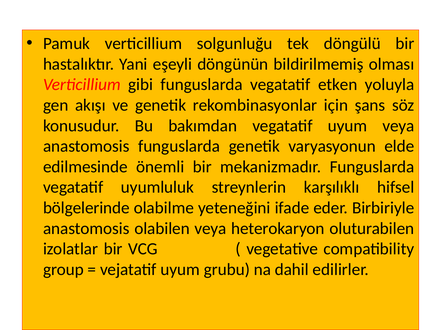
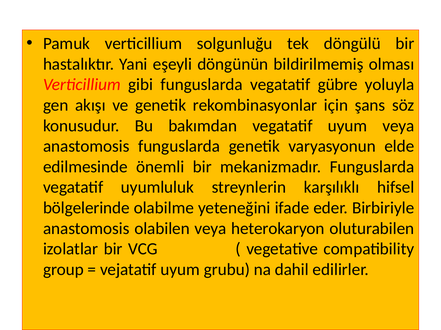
etken: etken -> gübre
